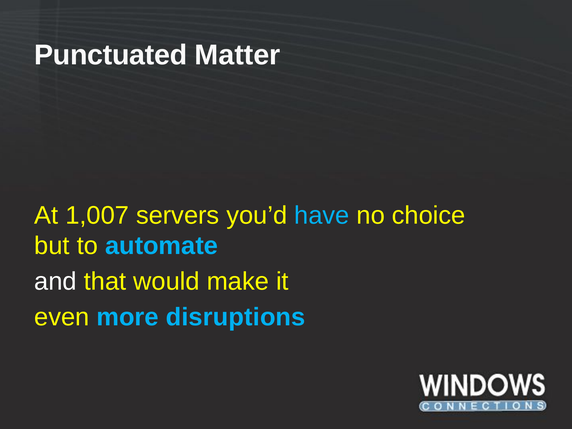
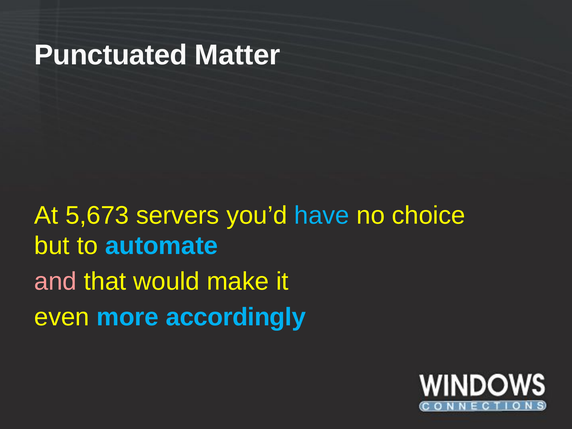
1,007: 1,007 -> 5,673
and colour: white -> pink
disruptions: disruptions -> accordingly
